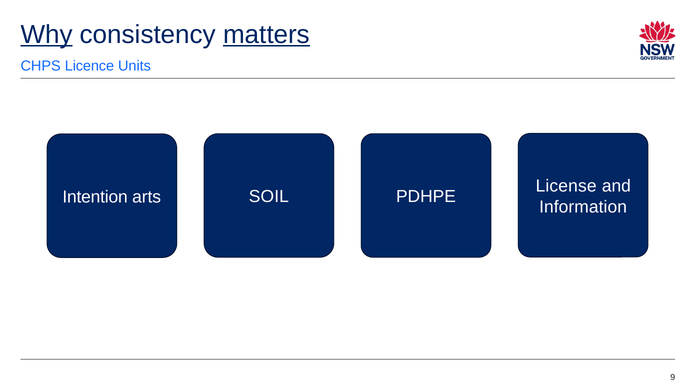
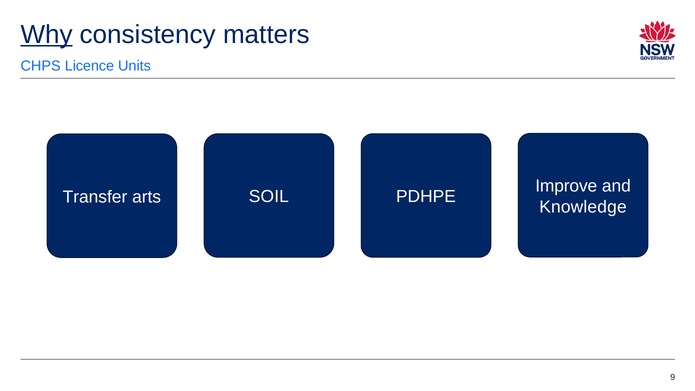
matters underline: present -> none
License: License -> Improve
Intention: Intention -> Transfer
Information: Information -> Knowledge
